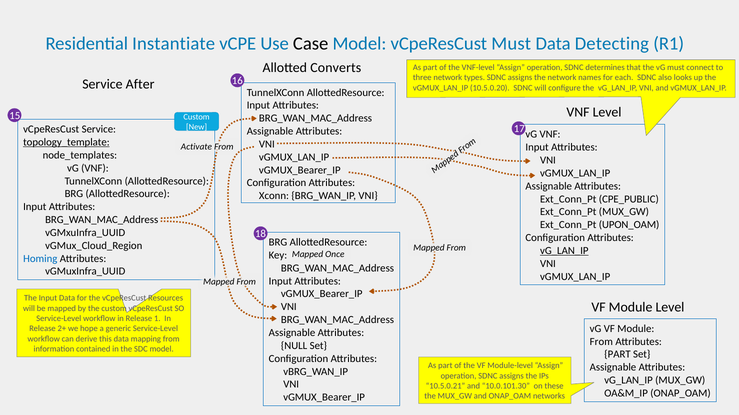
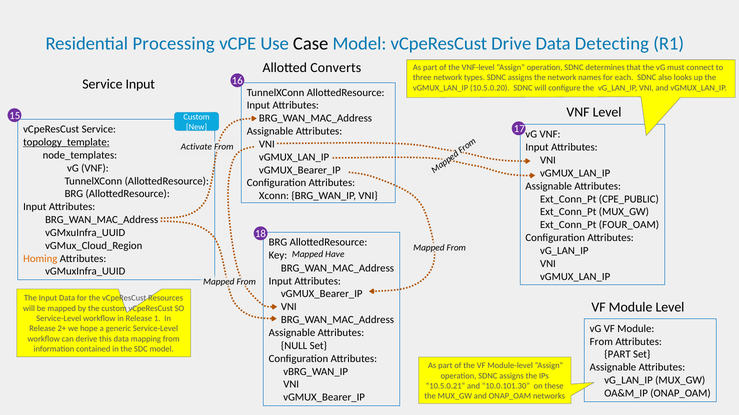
Instantiate: Instantiate -> Processing
vCpeResCust Must: Must -> Drive
Service After: After -> Input
UPON_OAM: UPON_OAM -> FOUR_OAM
vG_LAN_IP at (564, 251) underline: present -> none
Once: Once -> Have
Homing colour: blue -> orange
